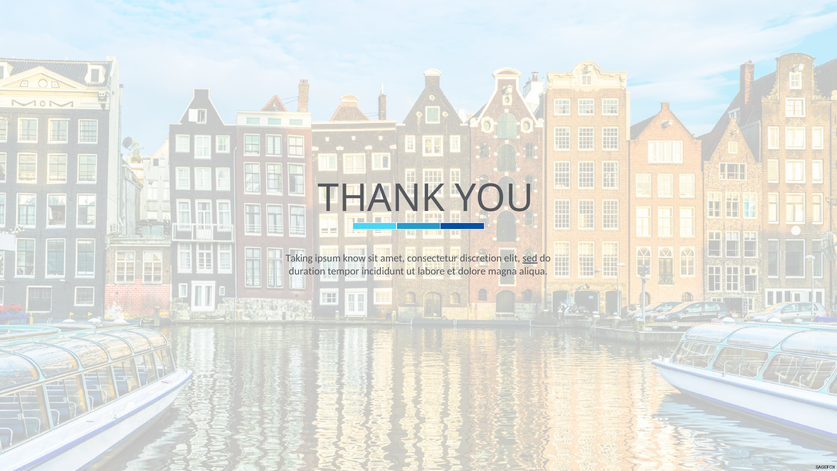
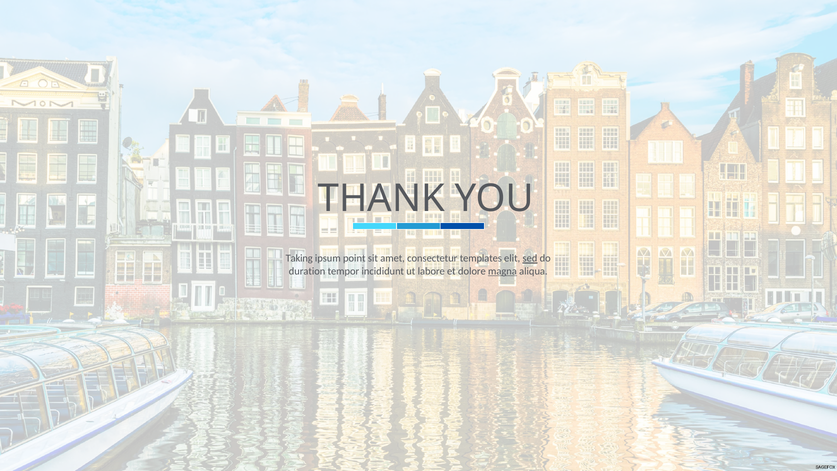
know: know -> point
discretion: discretion -> templates
magna underline: none -> present
